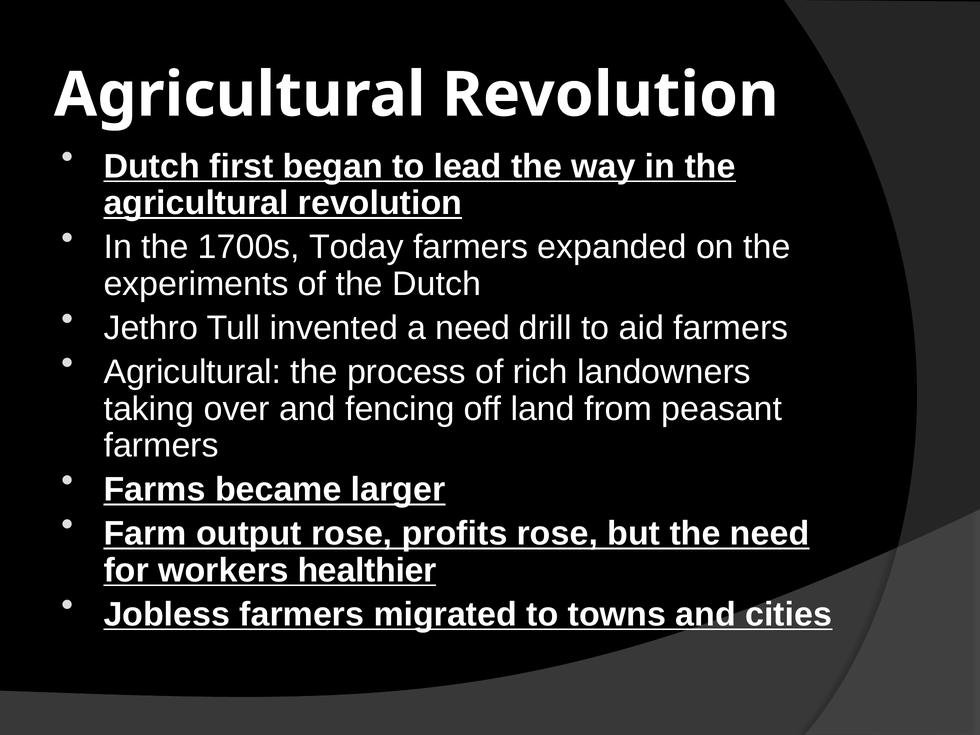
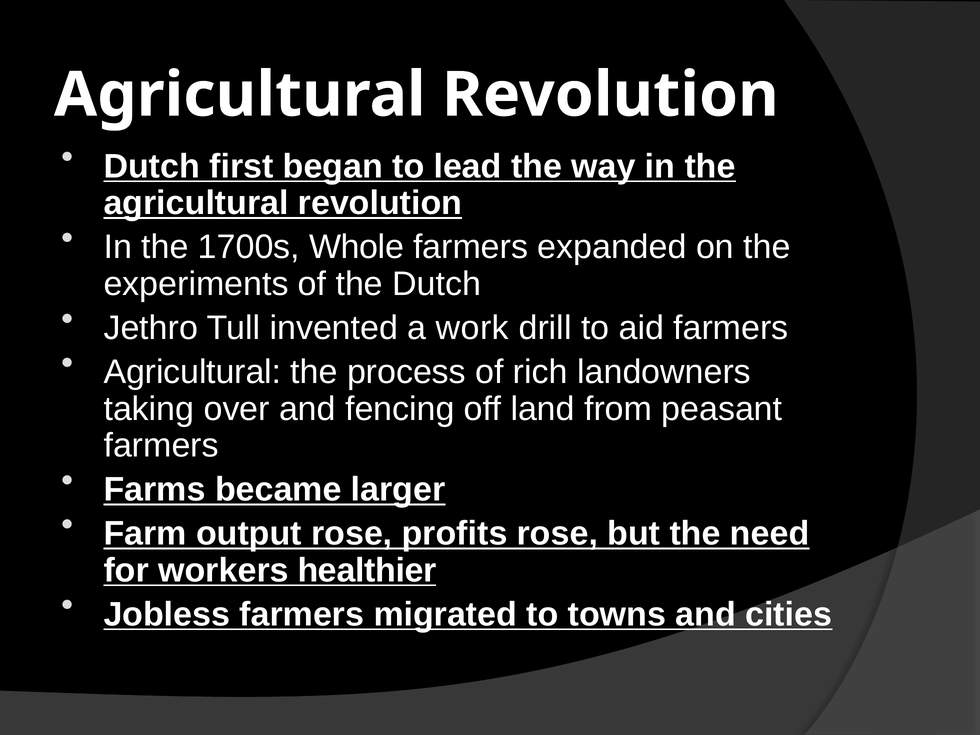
Today: Today -> Whole
a need: need -> work
